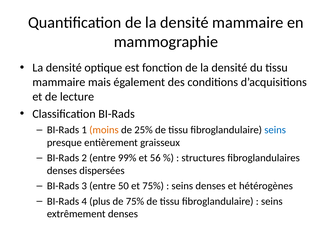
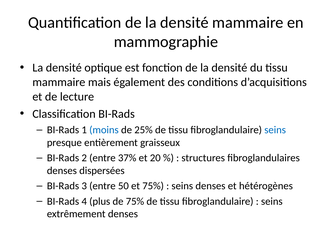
moins colour: orange -> blue
99%: 99% -> 37%
56: 56 -> 20
